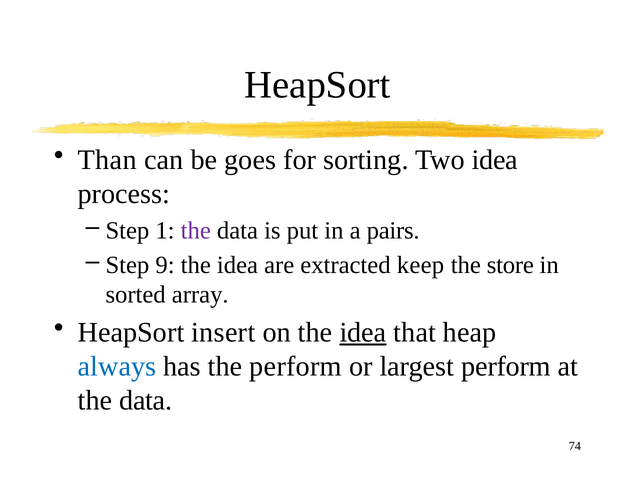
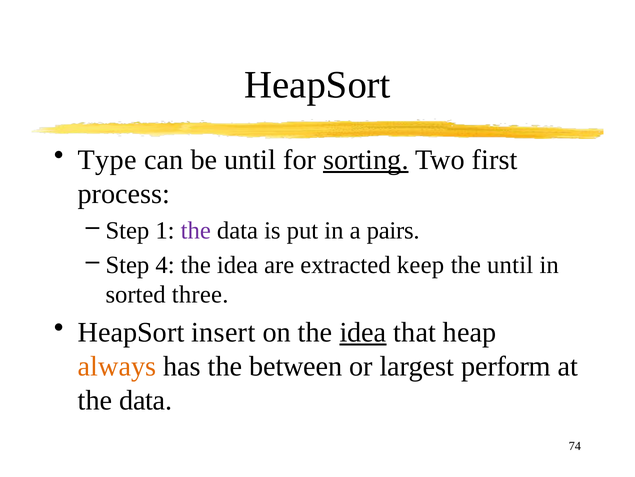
Than: Than -> Type
be goes: goes -> until
sorting underline: none -> present
Two idea: idea -> first
9: 9 -> 4
the store: store -> until
array: array -> three
always colour: blue -> orange
the perform: perform -> between
